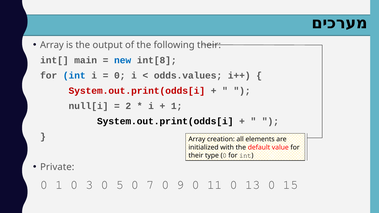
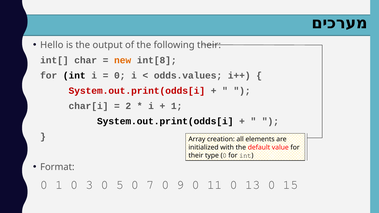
Array at (52, 45): Array -> Hello
main: main -> char
new colour: blue -> orange
int at (74, 76) colour: blue -> black
null[i: null[i -> char[i
Private: Private -> Format
